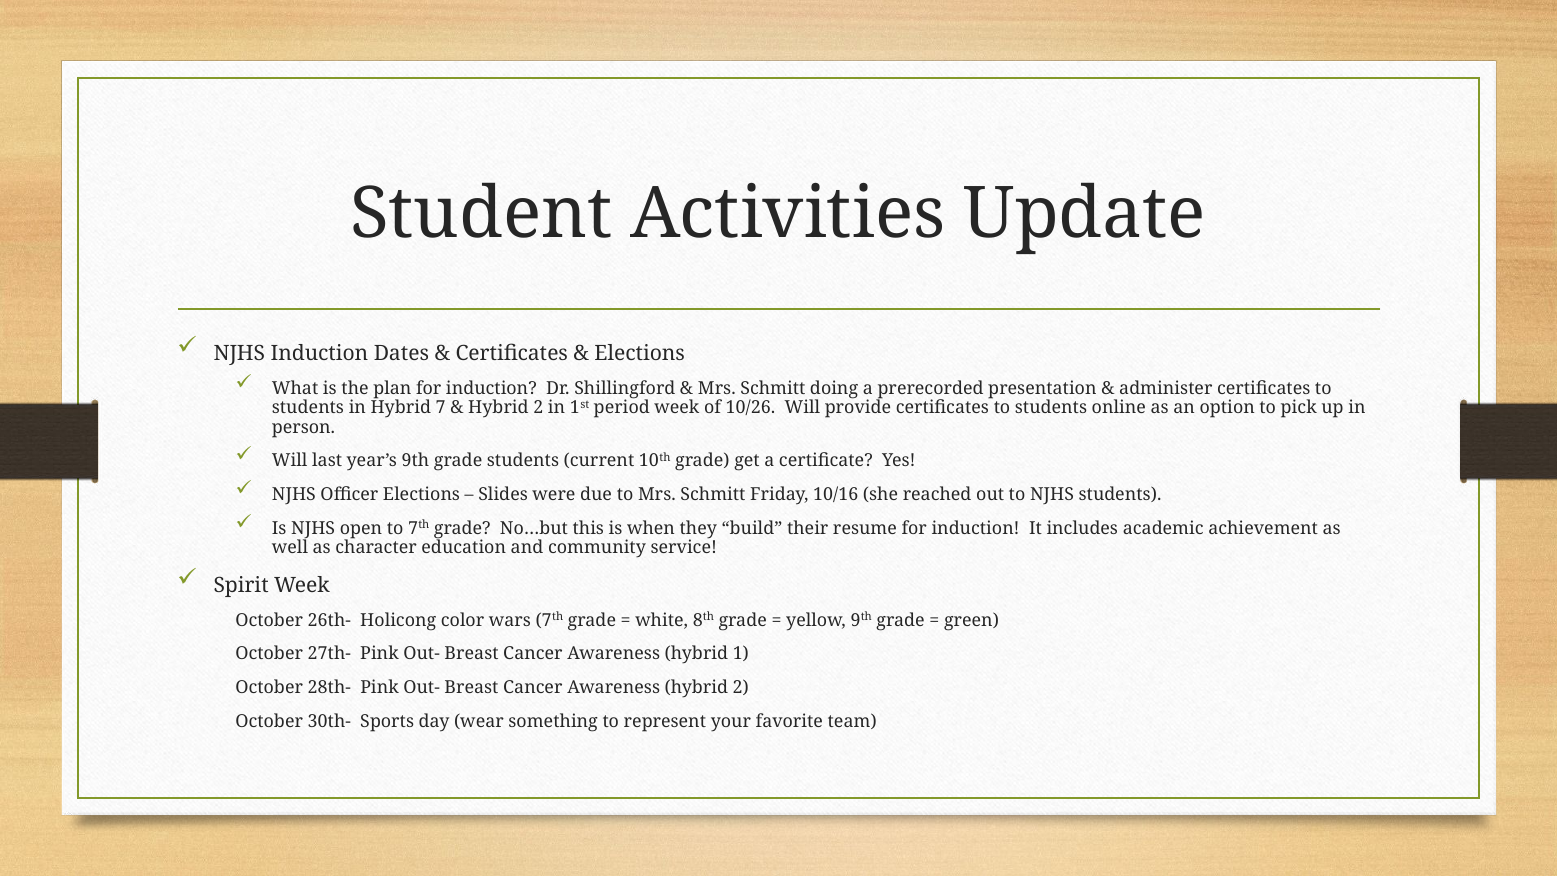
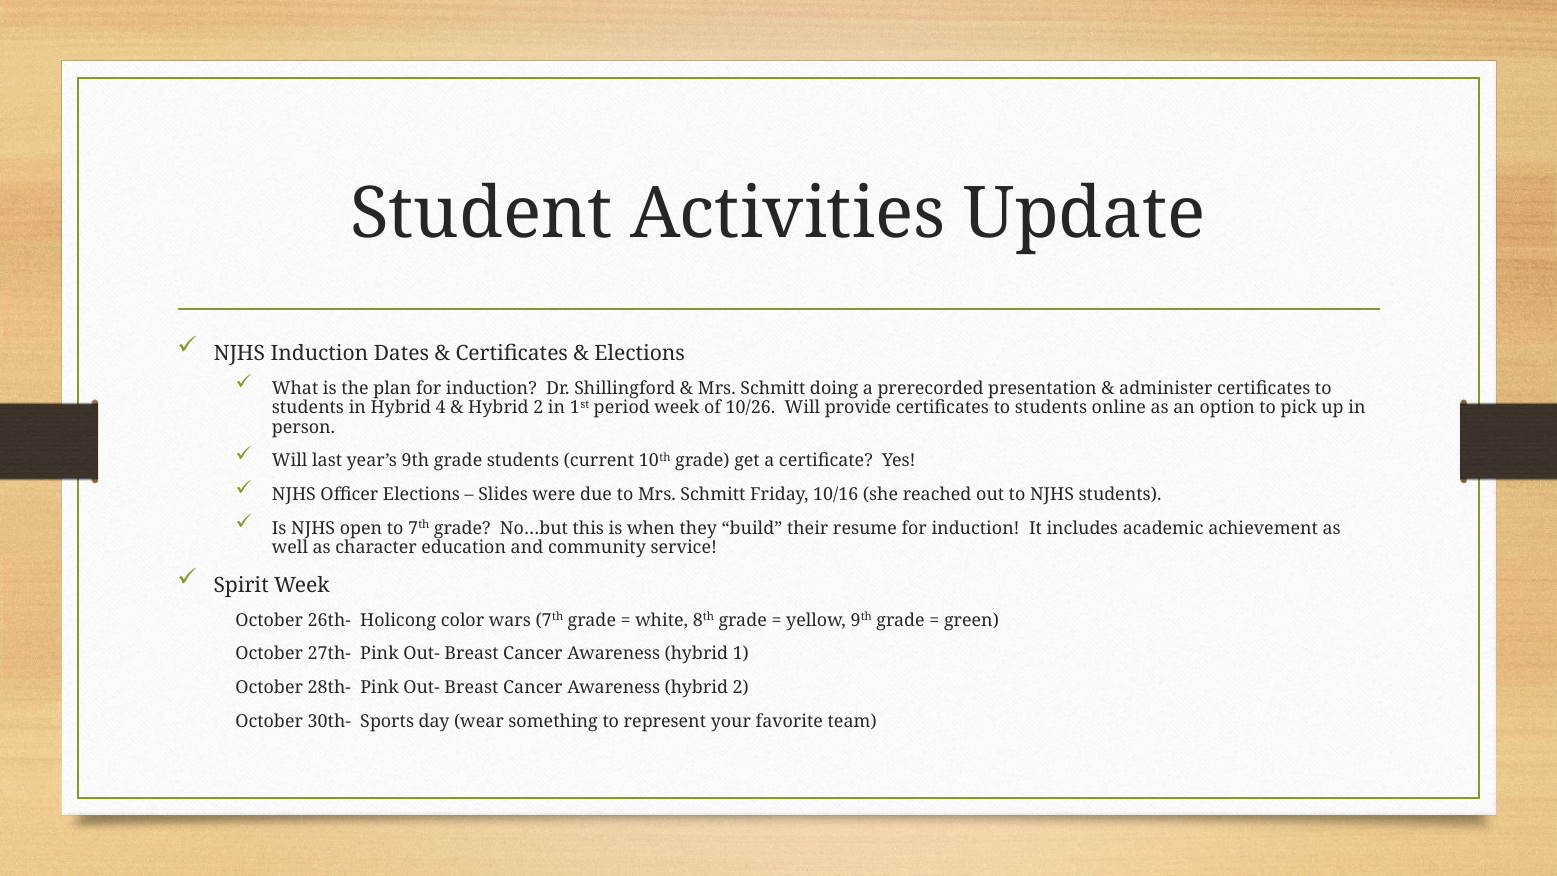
7: 7 -> 4
